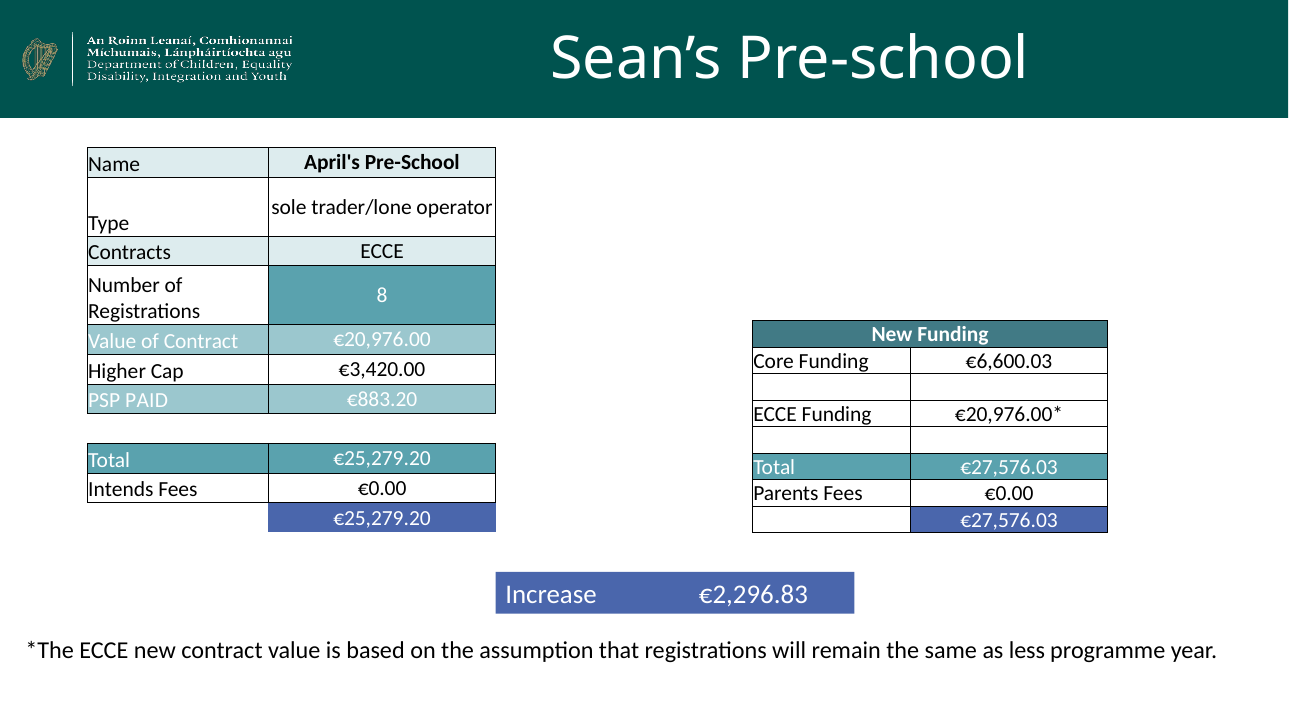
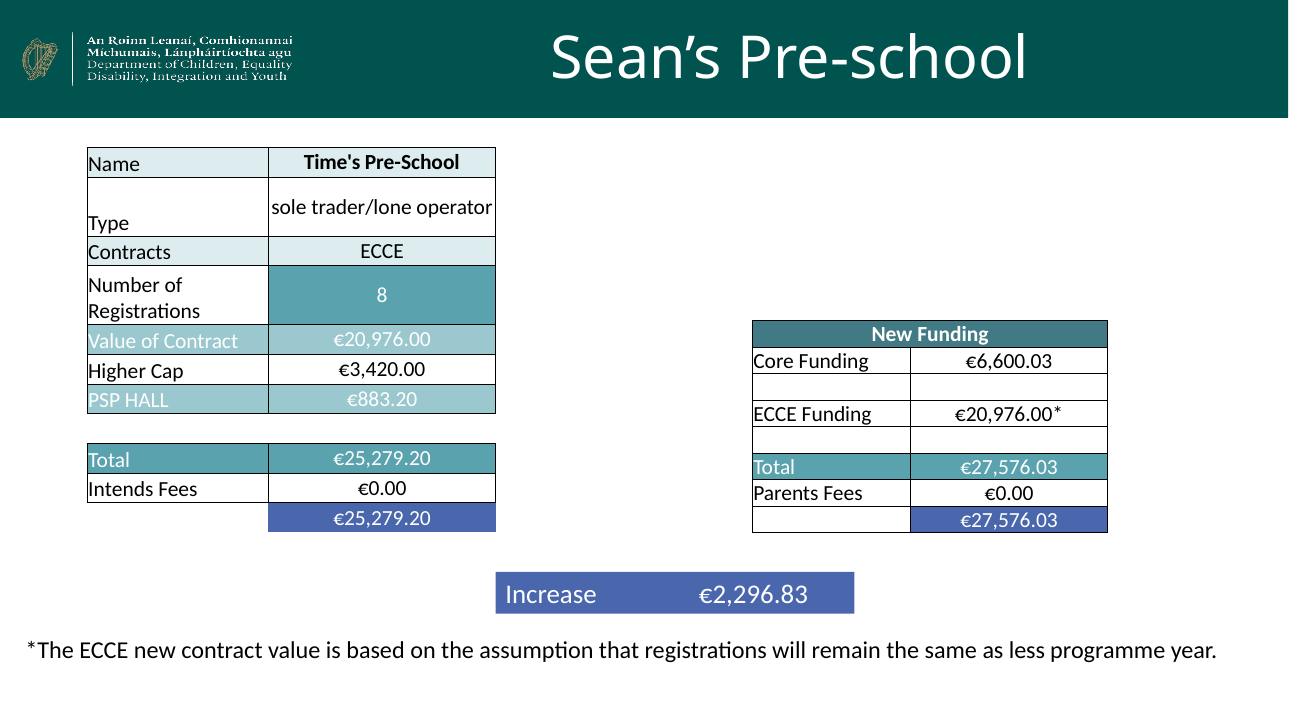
April's: April's -> Time's
PAID: PAID -> HALL
